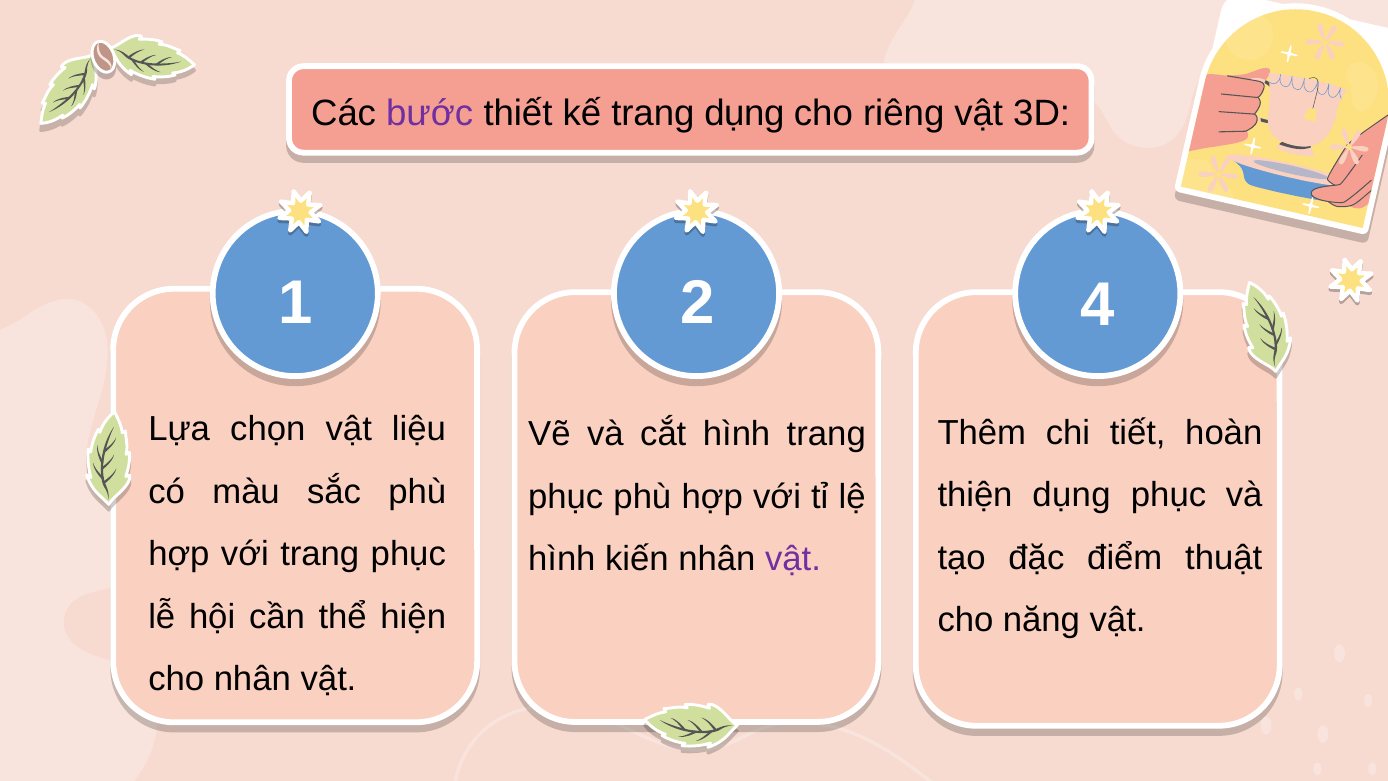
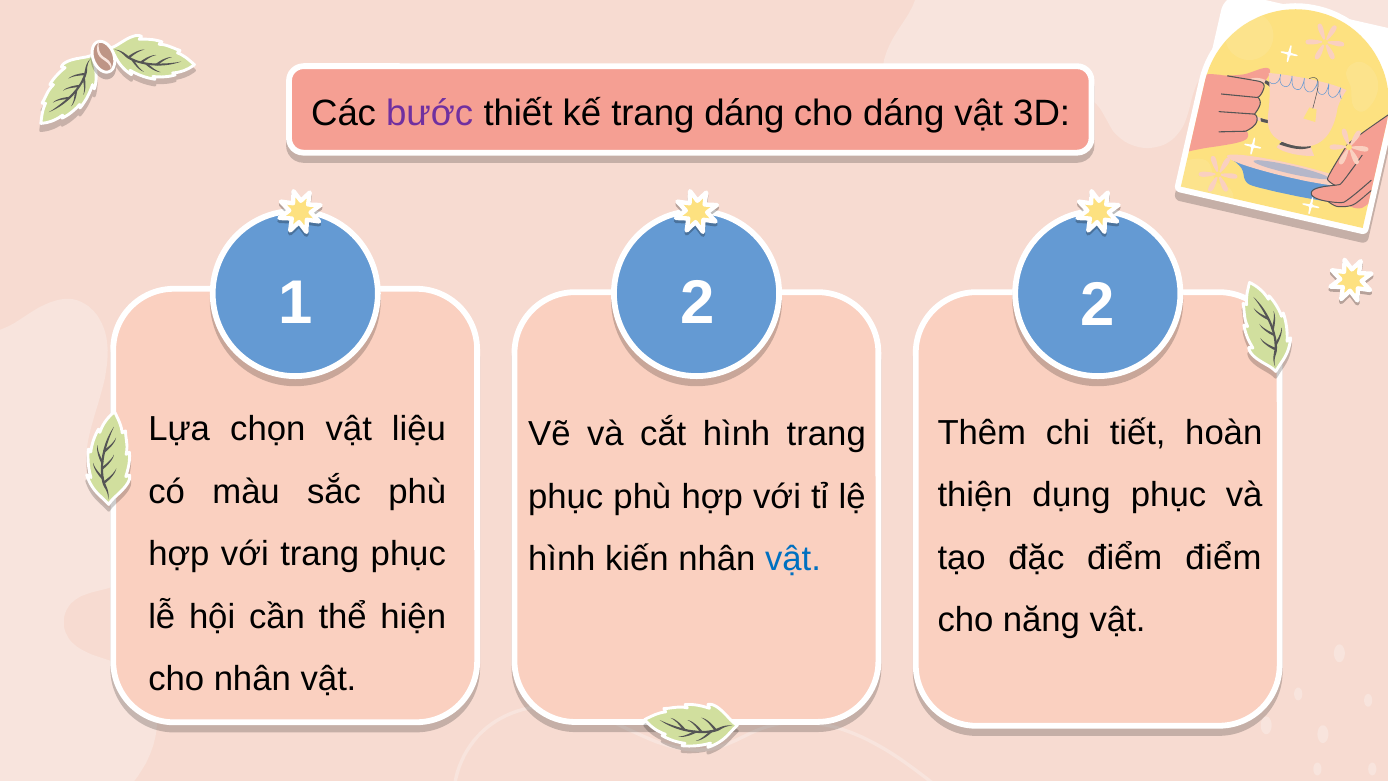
trang dụng: dụng -> dáng
cho riêng: riêng -> dáng
2 4: 4 -> 2
điểm thuật: thuật -> điểm
vật at (793, 559) colour: purple -> blue
